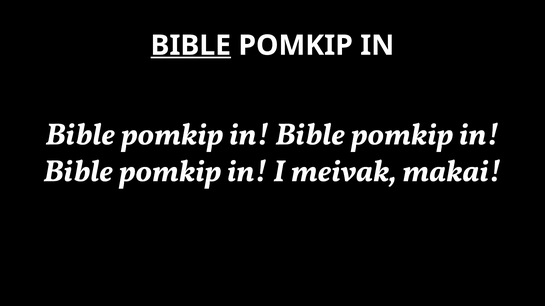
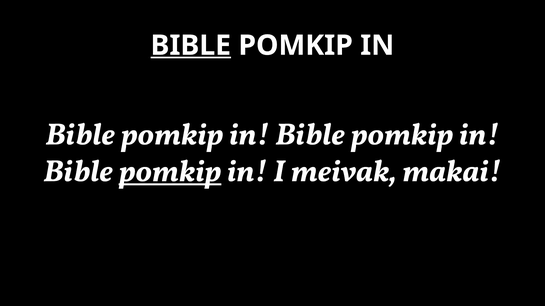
pomkip at (170, 171) underline: none -> present
